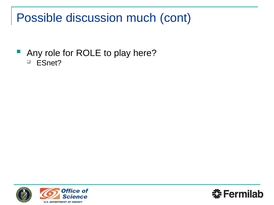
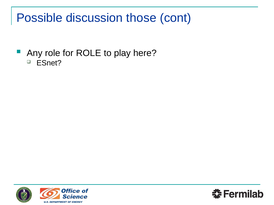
much: much -> those
